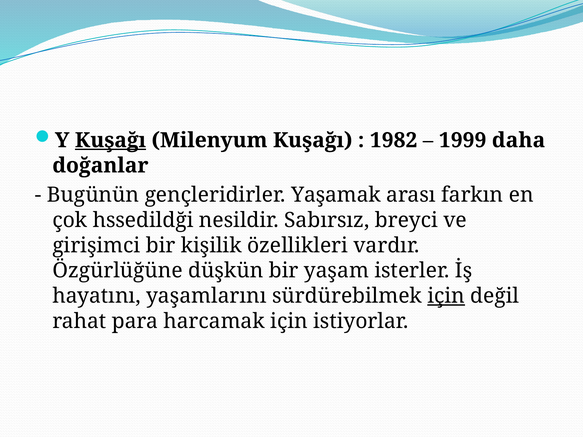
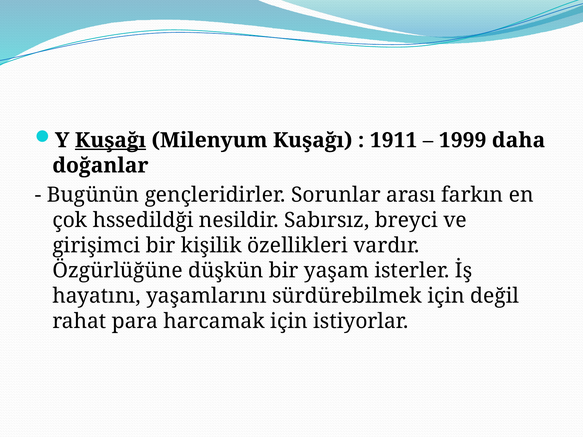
1982: 1982 -> 1911
Yaşamak: Yaşamak -> Sorunlar
için at (446, 296) underline: present -> none
